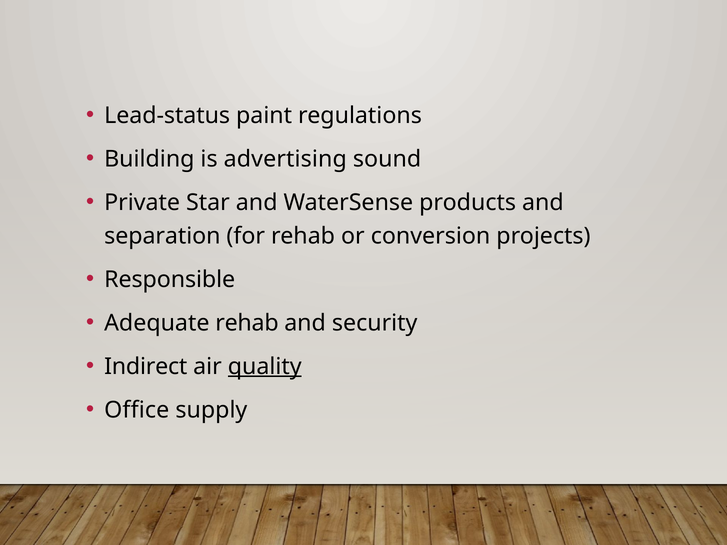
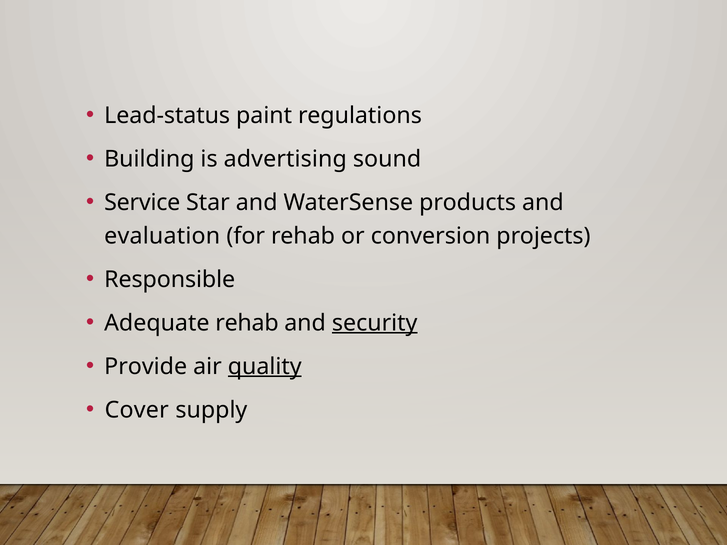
Private: Private -> Service
separation: separation -> evaluation
security underline: none -> present
Indirect: Indirect -> Provide
Office: Office -> Cover
